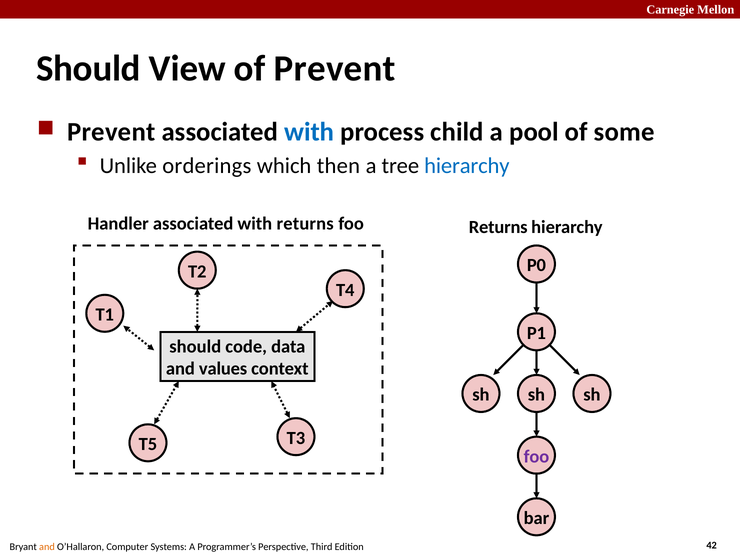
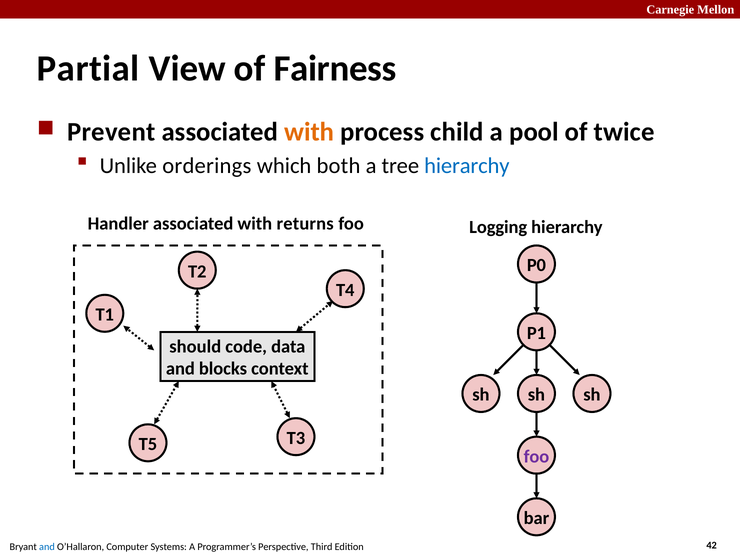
Should at (88, 69): Should -> Partial
of Prevent: Prevent -> Fairness
with at (309, 132) colour: blue -> orange
some: some -> twice
then: then -> both
Returns at (498, 227): Returns -> Logging
values: values -> blocks
and at (47, 547) colour: orange -> blue
